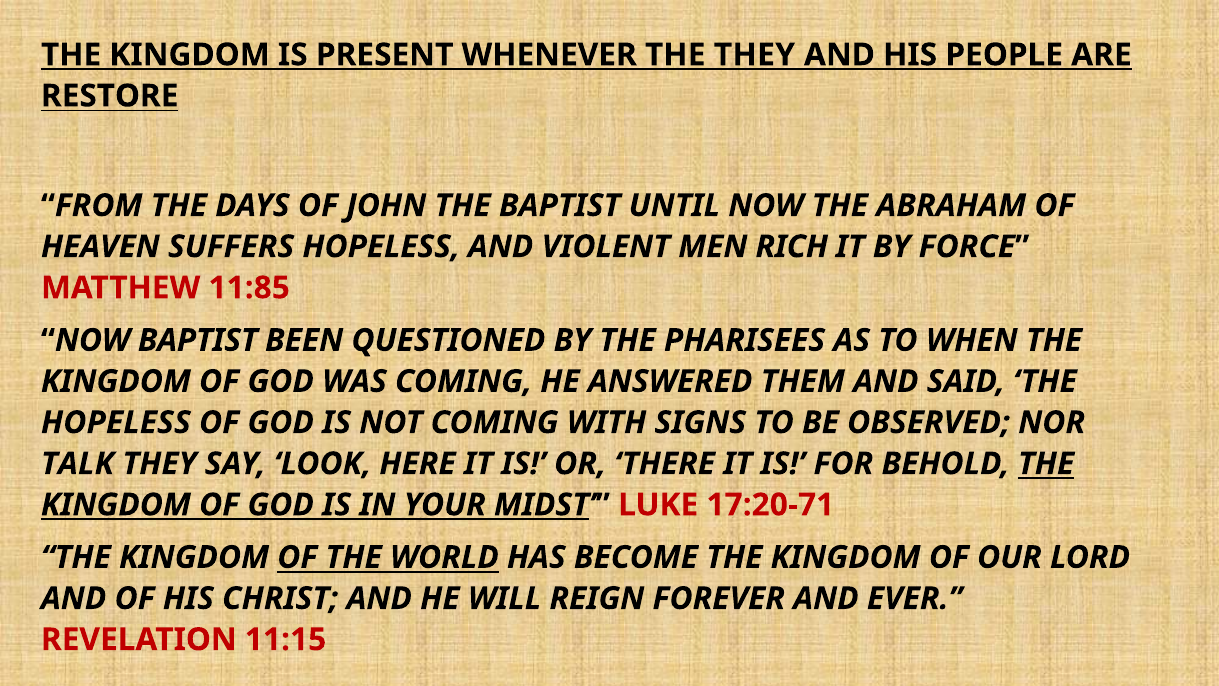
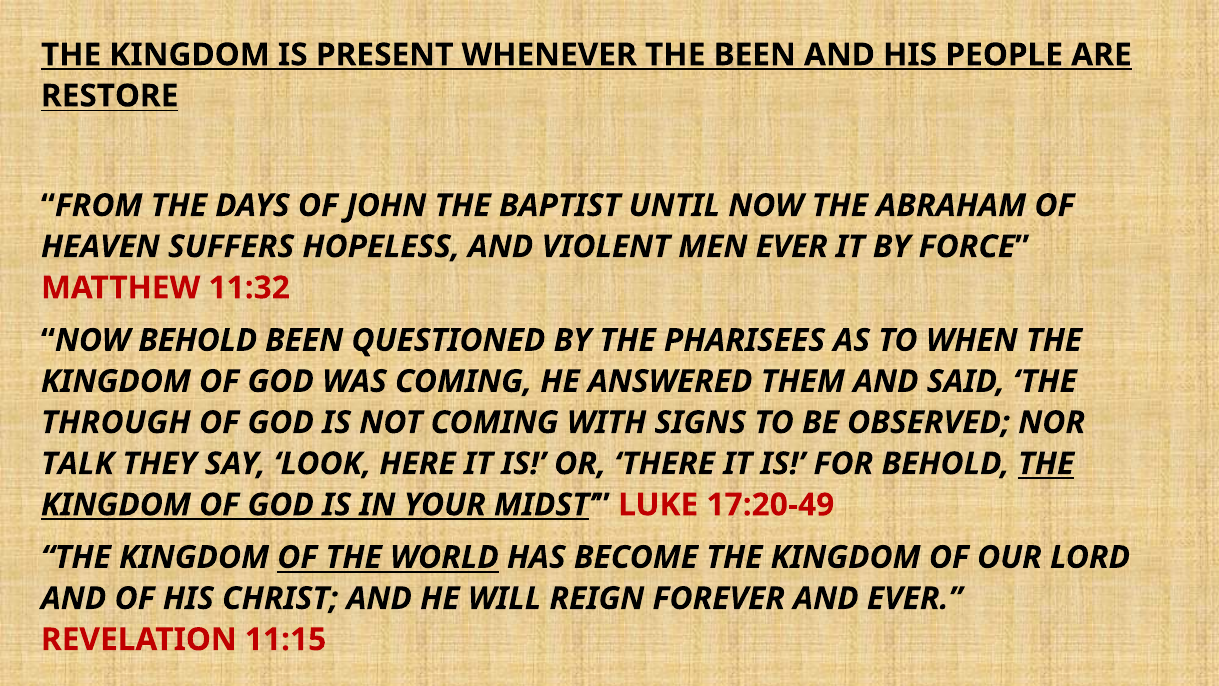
THE THEY: THEY -> BEEN
MEN RICH: RICH -> EVER
11:85: 11:85 -> 11:32
NOW BAPTIST: BAPTIST -> BEHOLD
HOPELESS at (116, 422): HOPELESS -> THROUGH
17:20-71: 17:20-71 -> 17:20-49
